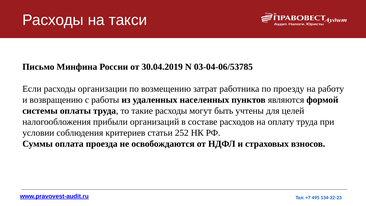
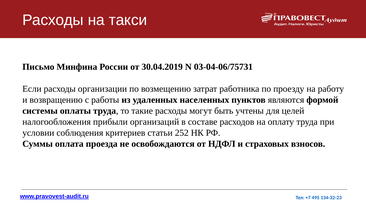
03-04-06/53785: 03-04-06/53785 -> 03-04-06/75731
